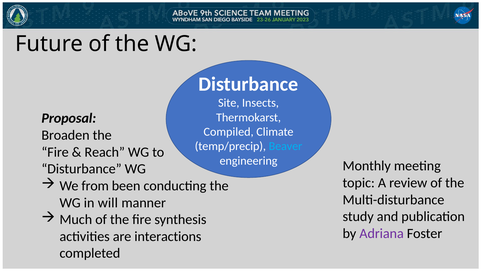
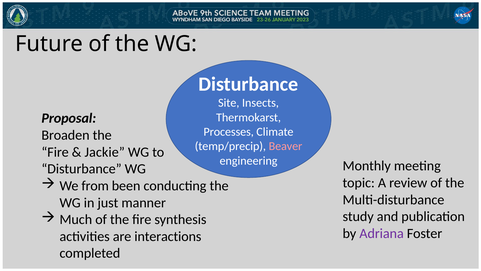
Compiled: Compiled -> Processes
Beaver colour: light blue -> pink
Reach: Reach -> Jackie
will: will -> just
